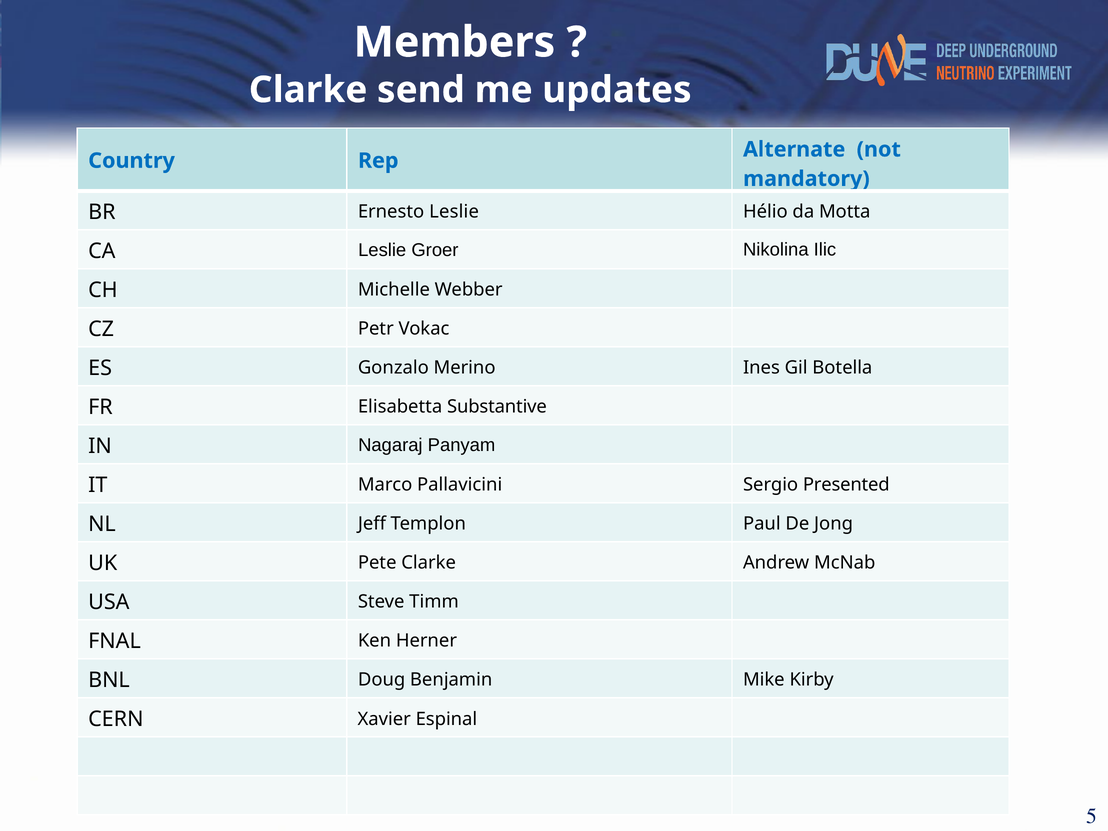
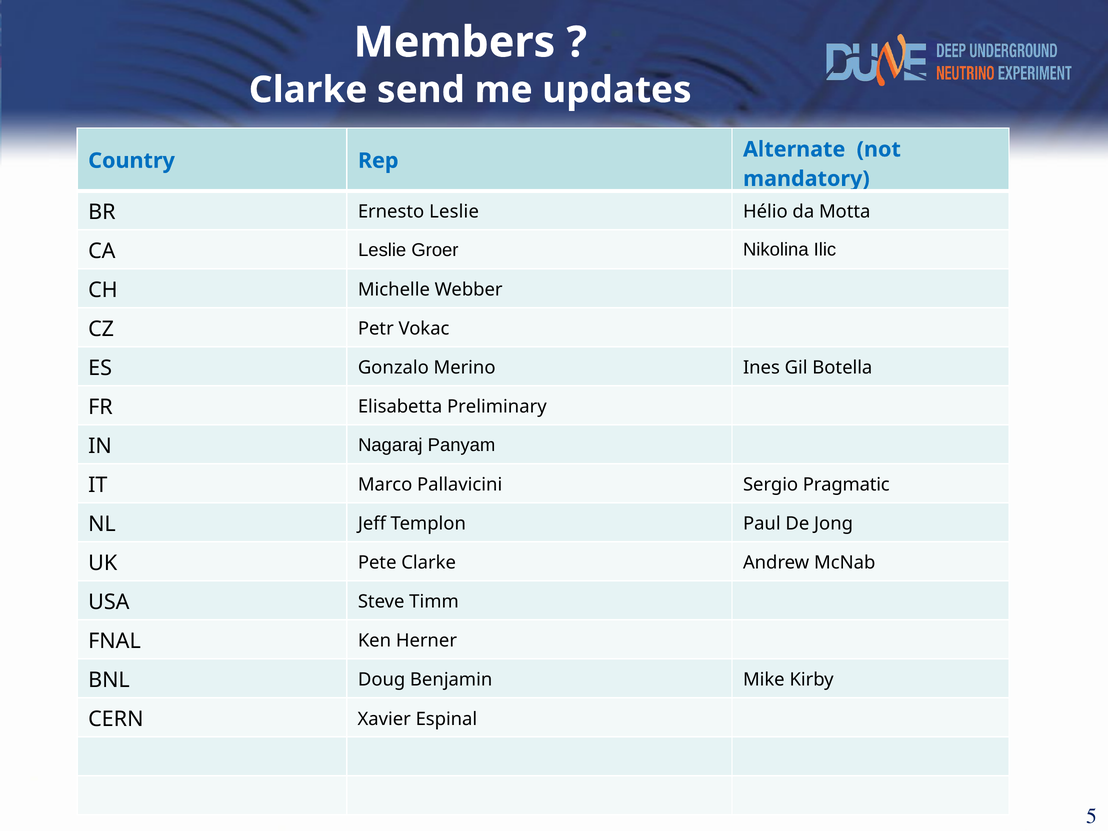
Substantive: Substantive -> Preliminary
Presented: Presented -> Pragmatic
